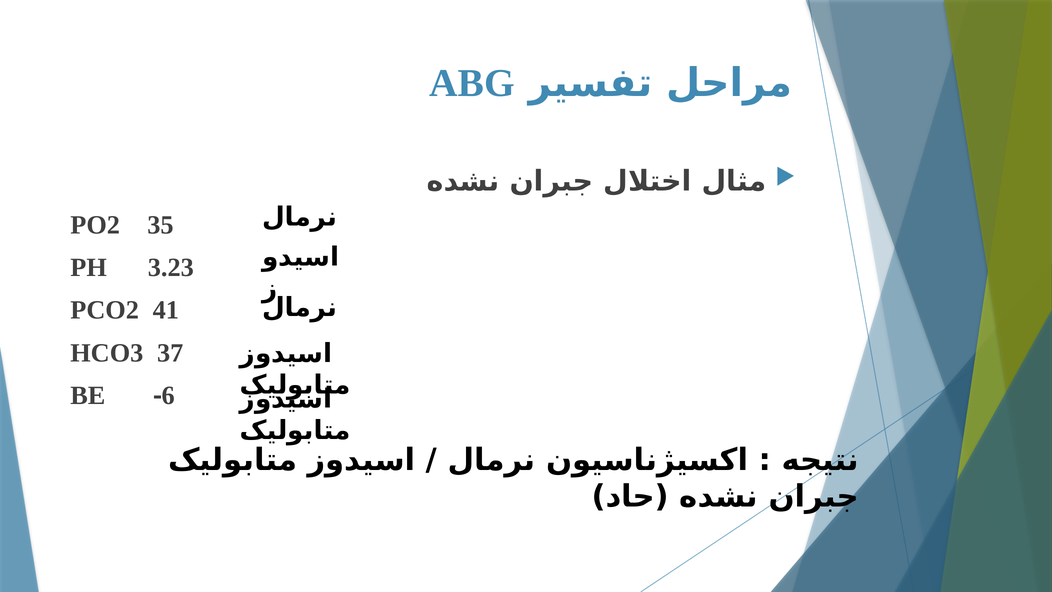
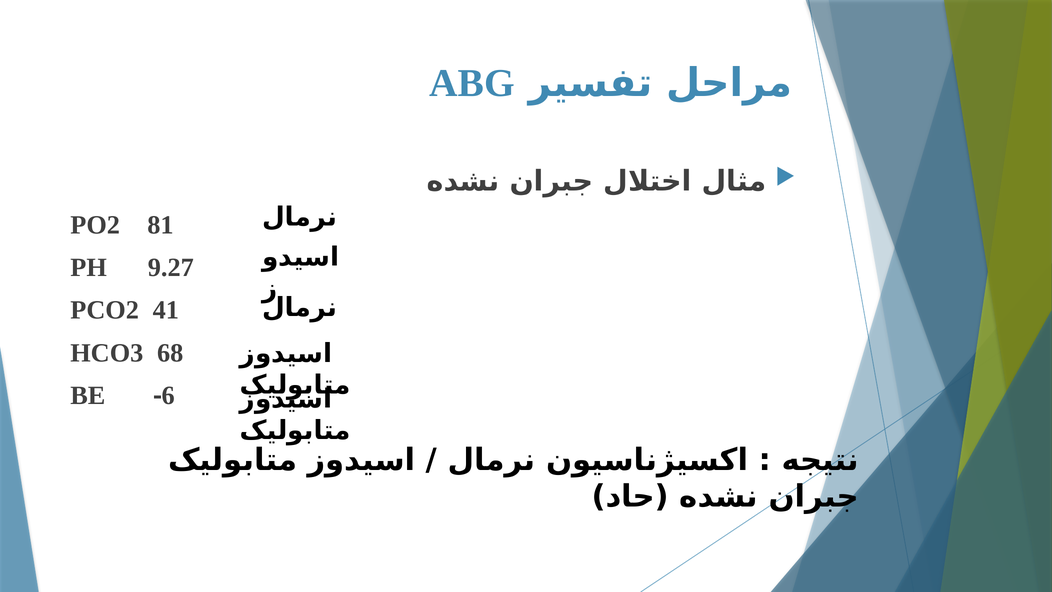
35: 35 -> 81
3.23: 3.23 -> 9.27
37: 37 -> 68
